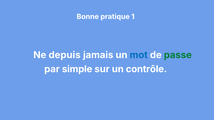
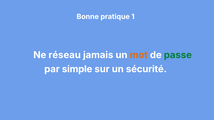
depuis: depuis -> réseau
mot colour: blue -> orange
contrôle: contrôle -> sécurité
